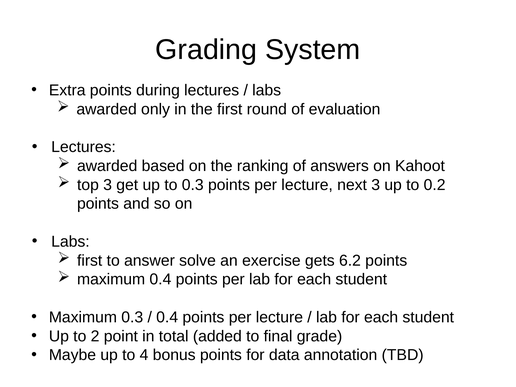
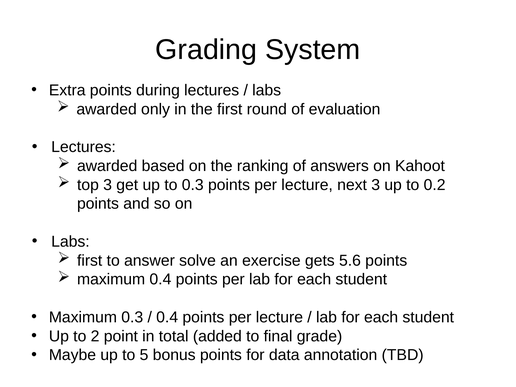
6.2: 6.2 -> 5.6
4: 4 -> 5
